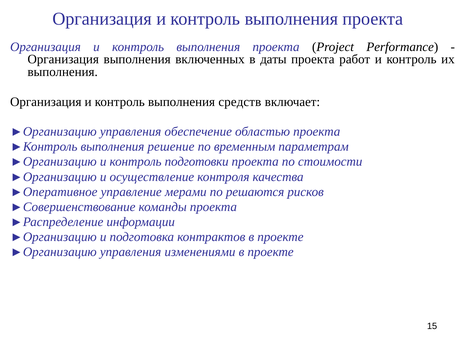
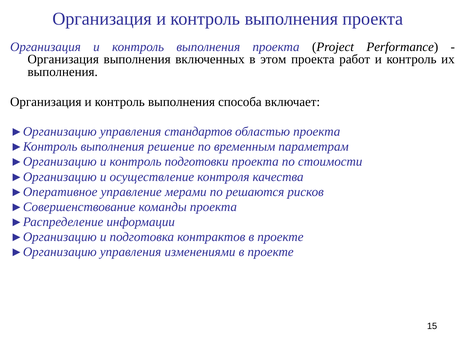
даты: даты -> этом
средств: средств -> способа
обеспечение: обеспечение -> стандартов
